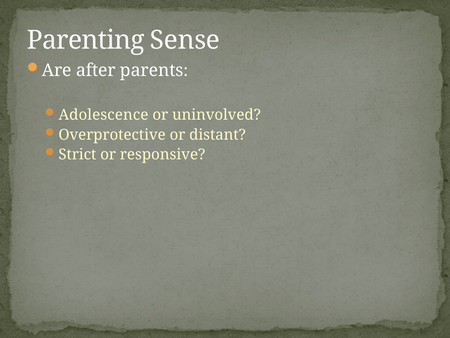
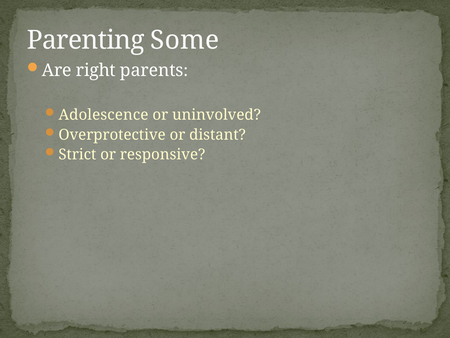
Sense: Sense -> Some
after: after -> right
